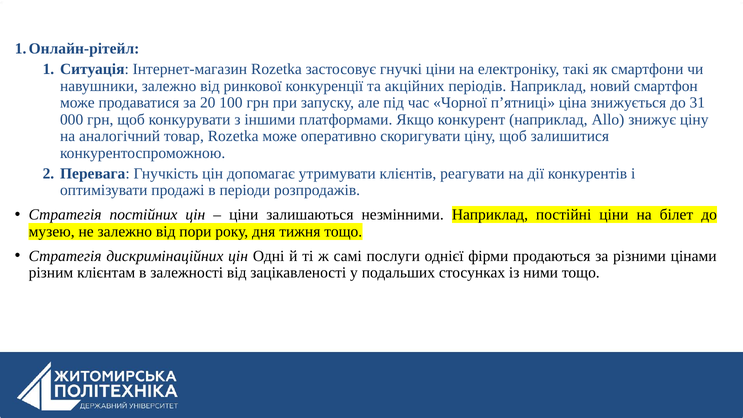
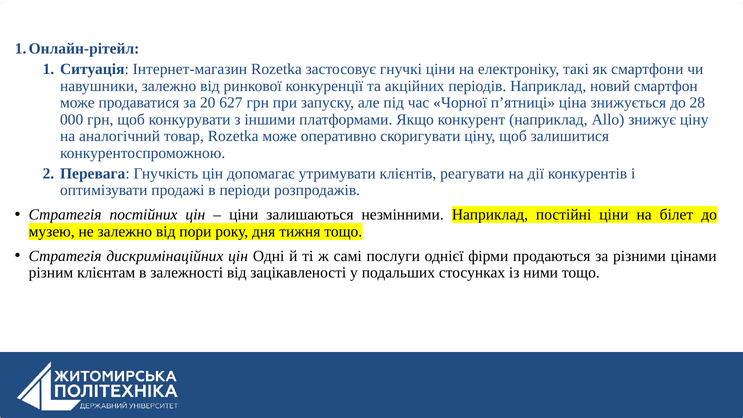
100: 100 -> 627
31: 31 -> 28
